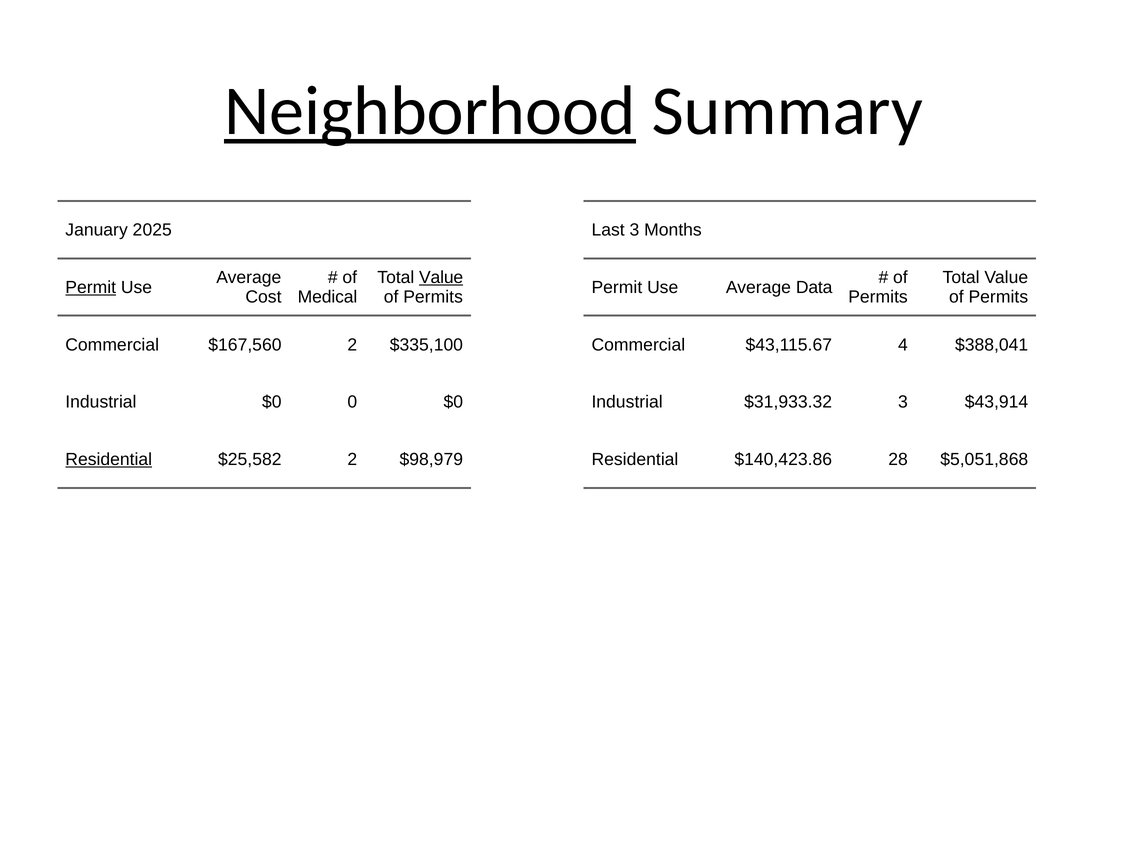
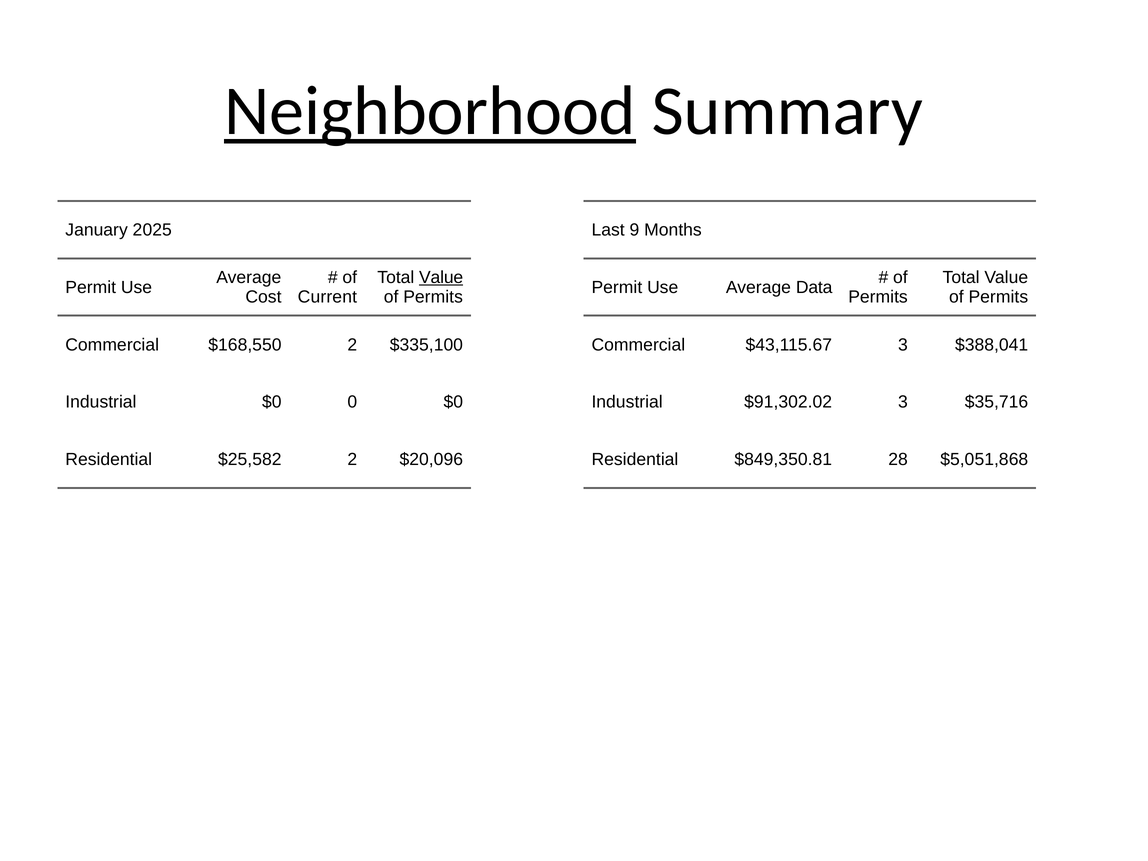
Last 3: 3 -> 9
Permit at (91, 287) underline: present -> none
Medical: Medical -> Current
$167,560: $167,560 -> $168,550
$43,115.67 4: 4 -> 3
$31,933.32: $31,933.32 -> $91,302.02
$43,914: $43,914 -> $35,716
Residential at (109, 460) underline: present -> none
$98,979: $98,979 -> $20,096
$140,423.86: $140,423.86 -> $849,350.81
